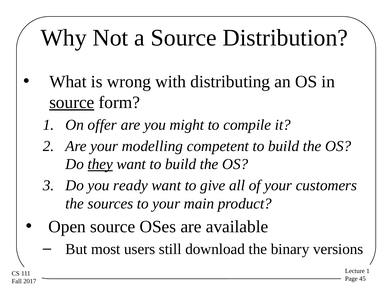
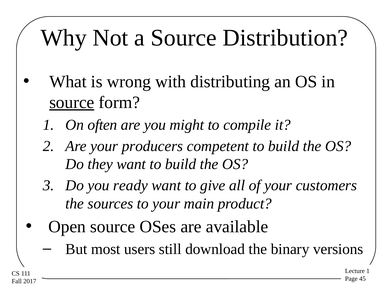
offer: offer -> often
modelling: modelling -> producers
they underline: present -> none
